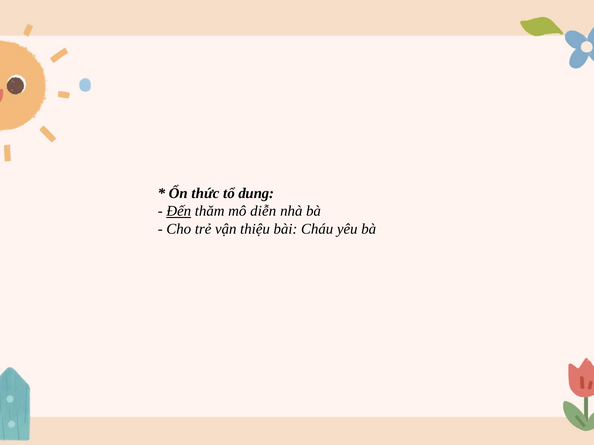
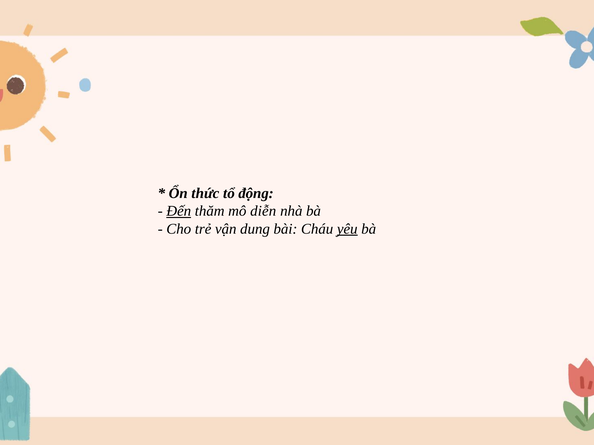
dung: dung -> động
thiệu: thiệu -> dung
yêu underline: none -> present
